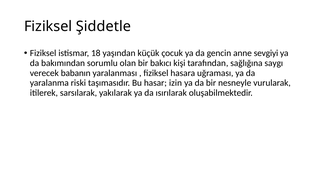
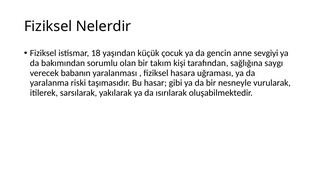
Şiddetle: Şiddetle -> Nelerdir
bakıcı: bakıcı -> takım
izin: izin -> gibi
